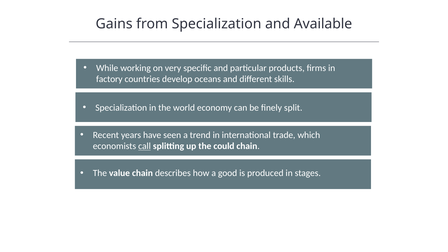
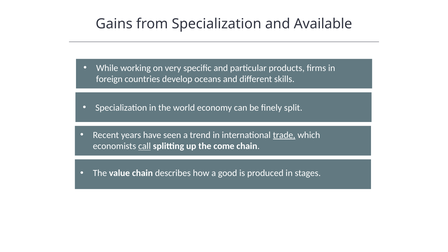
factory: factory -> foreign
trade underline: none -> present
could: could -> come
